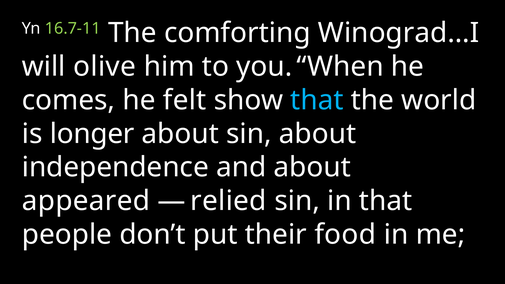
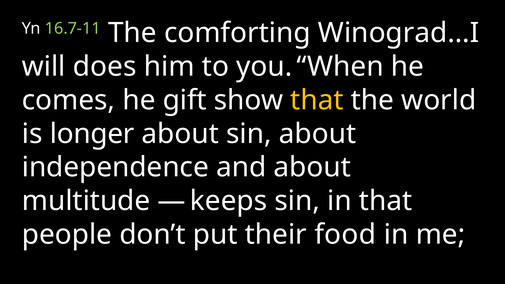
olive: olive -> does
felt: felt -> gift
that at (317, 100) colour: light blue -> yellow
appeared: appeared -> multitude
relied: relied -> keeps
